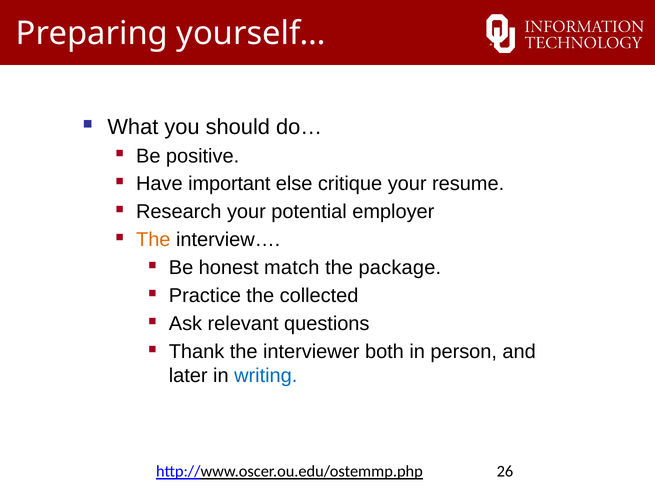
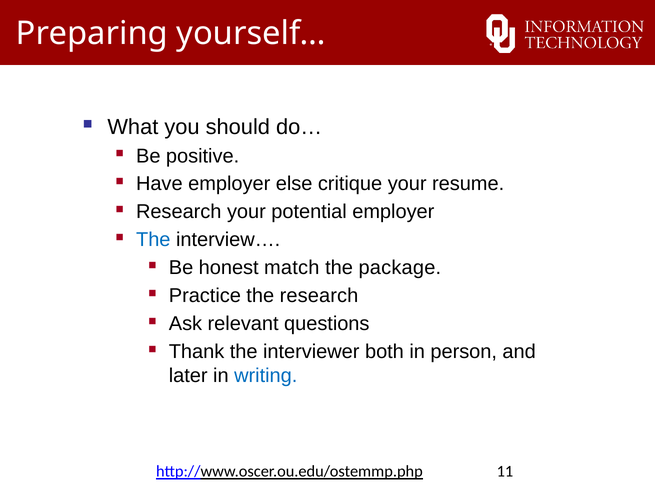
Have important: important -> employer
The at (153, 240) colour: orange -> blue
the collected: collected -> research
26: 26 -> 11
